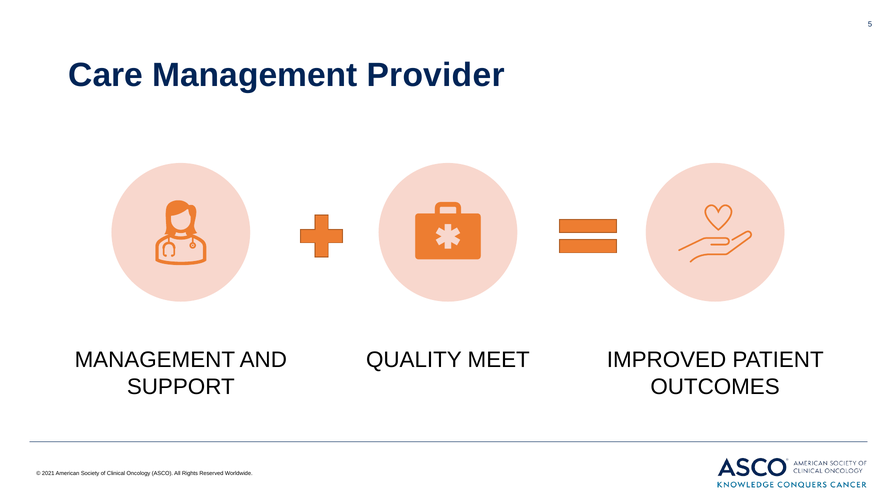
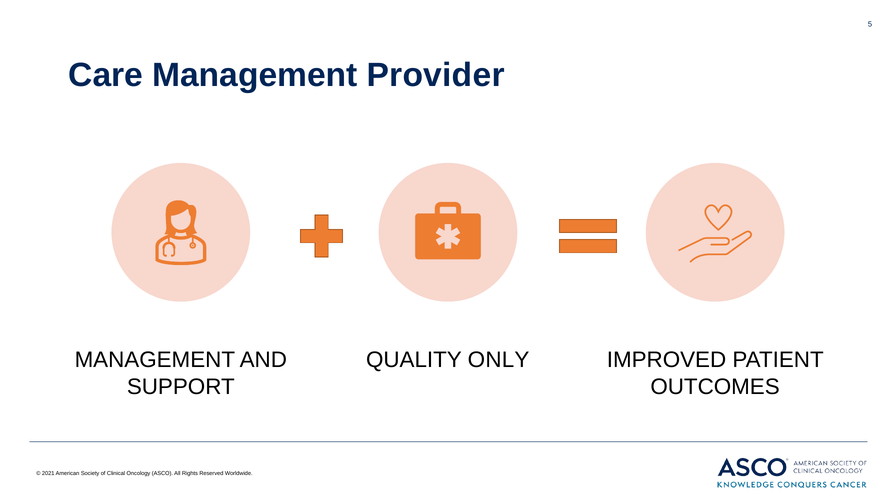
MEET: MEET -> ONLY
